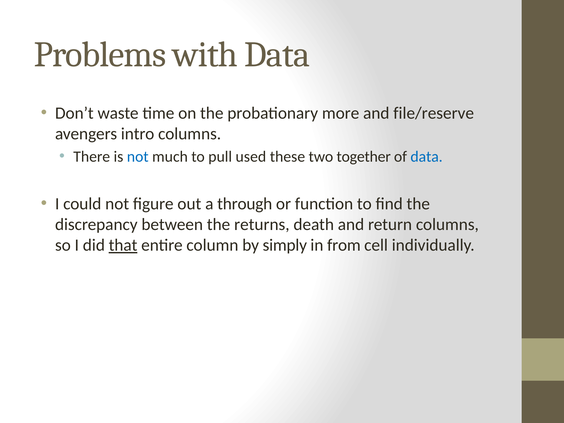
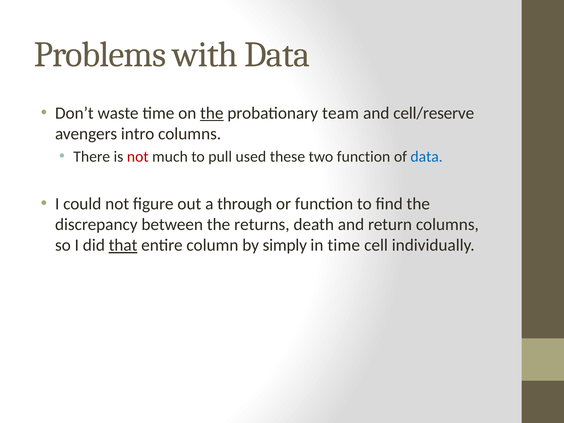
the at (212, 113) underline: none -> present
more: more -> team
file/reserve: file/reserve -> cell/reserve
not at (138, 156) colour: blue -> red
two together: together -> function
in from: from -> time
